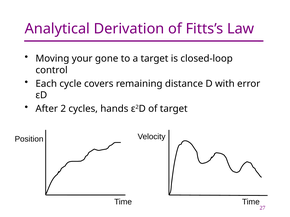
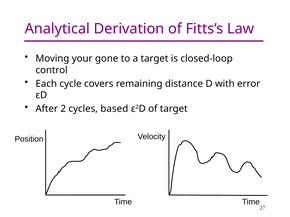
hands: hands -> based
